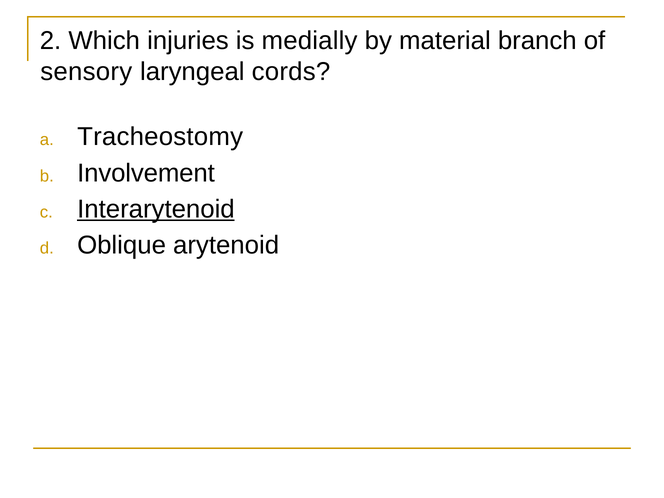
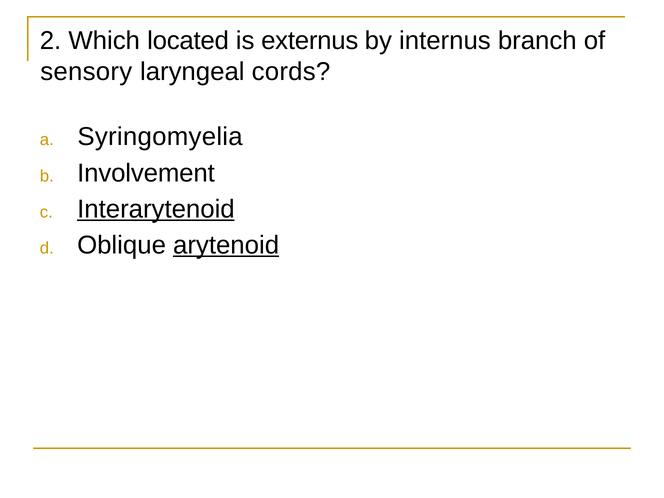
injuries: injuries -> located
medially: medially -> externus
material: material -> internus
Tracheostomy: Tracheostomy -> Syringomyelia
arytenoid underline: none -> present
